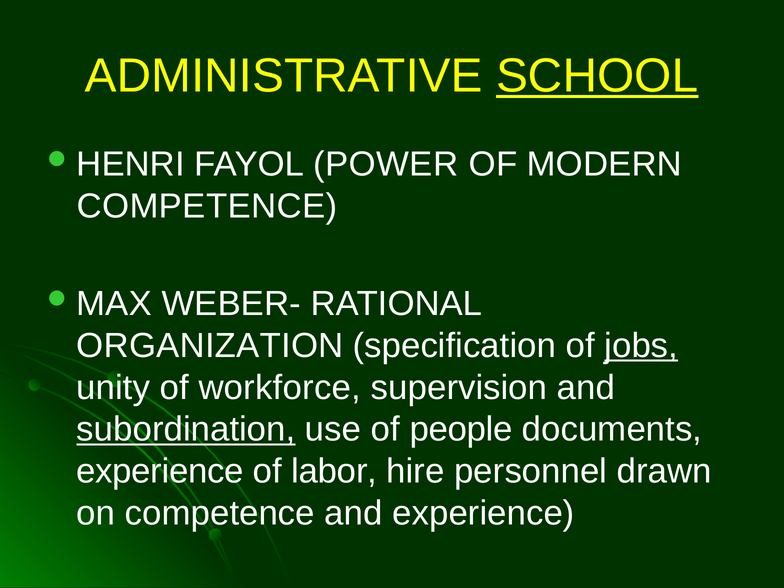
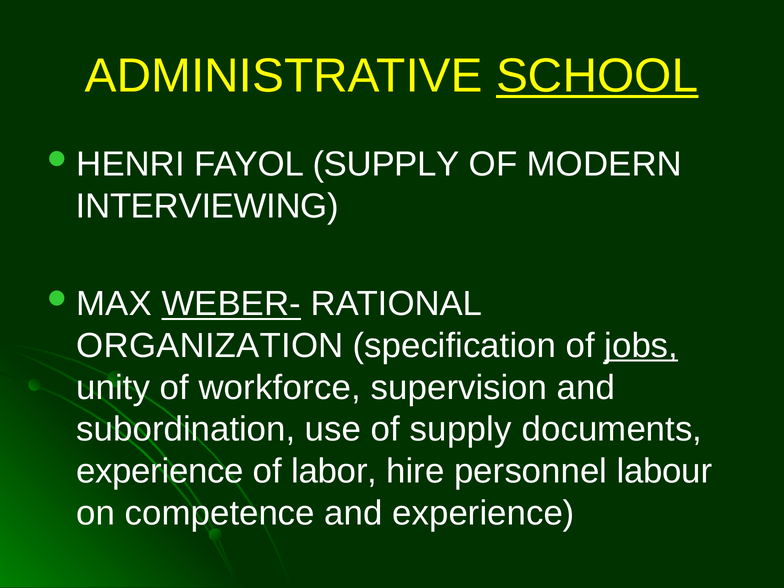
FAYOL POWER: POWER -> SUPPLY
COMPETENCE at (207, 206): COMPETENCE -> INTERVIEWING
WEBER- underline: none -> present
subordination underline: present -> none
of people: people -> supply
drawn: drawn -> labour
